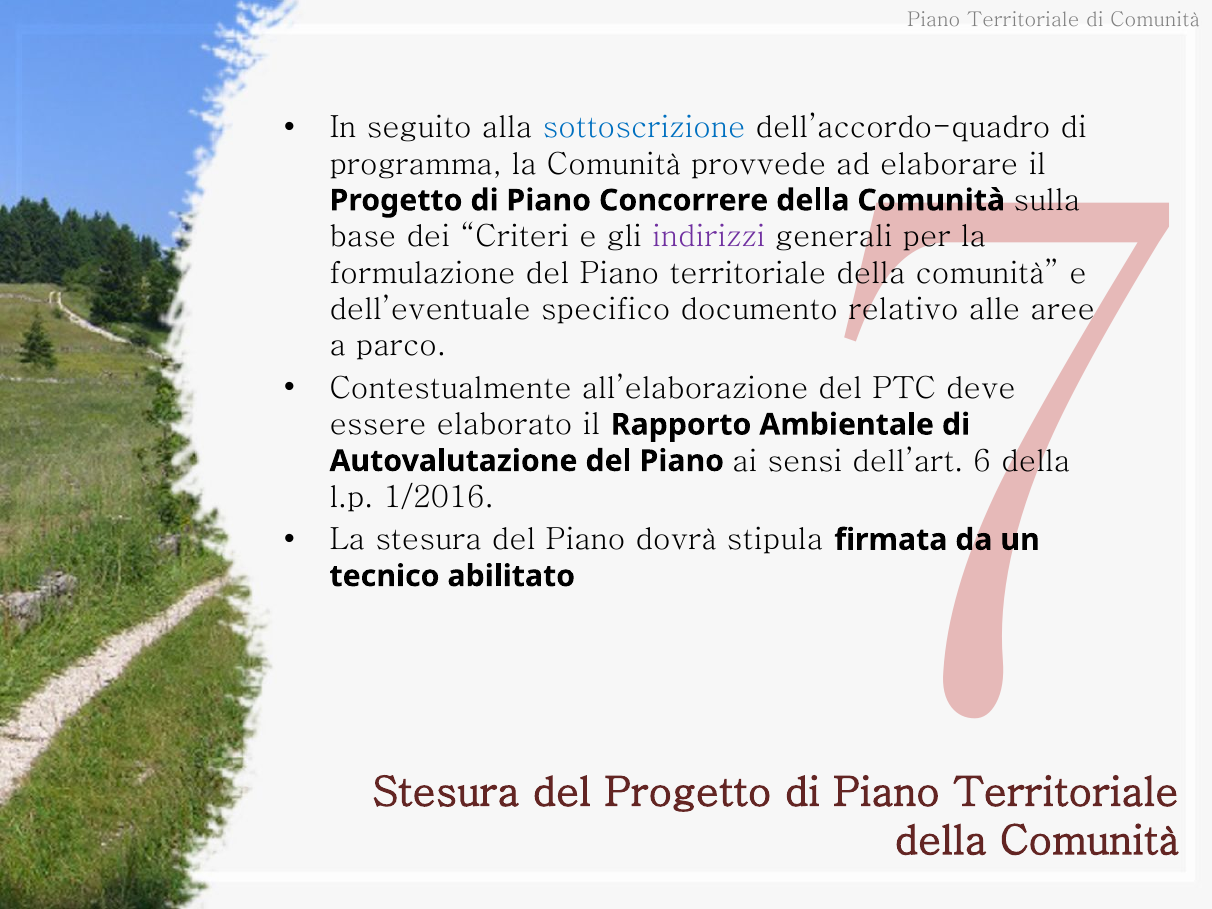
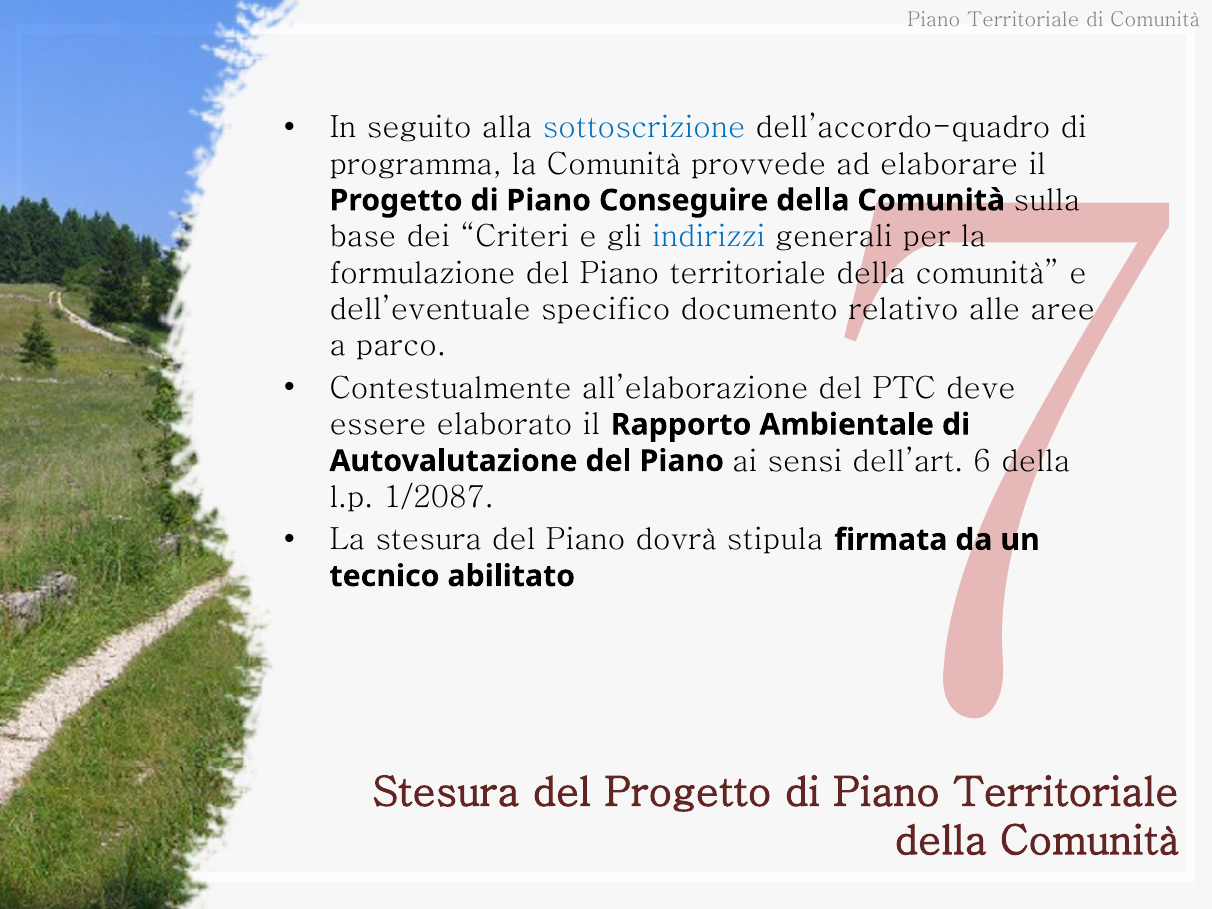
Concorrere: Concorrere -> Conseguire
indirizzi colour: purple -> blue
1/2016: 1/2016 -> 1/2087
